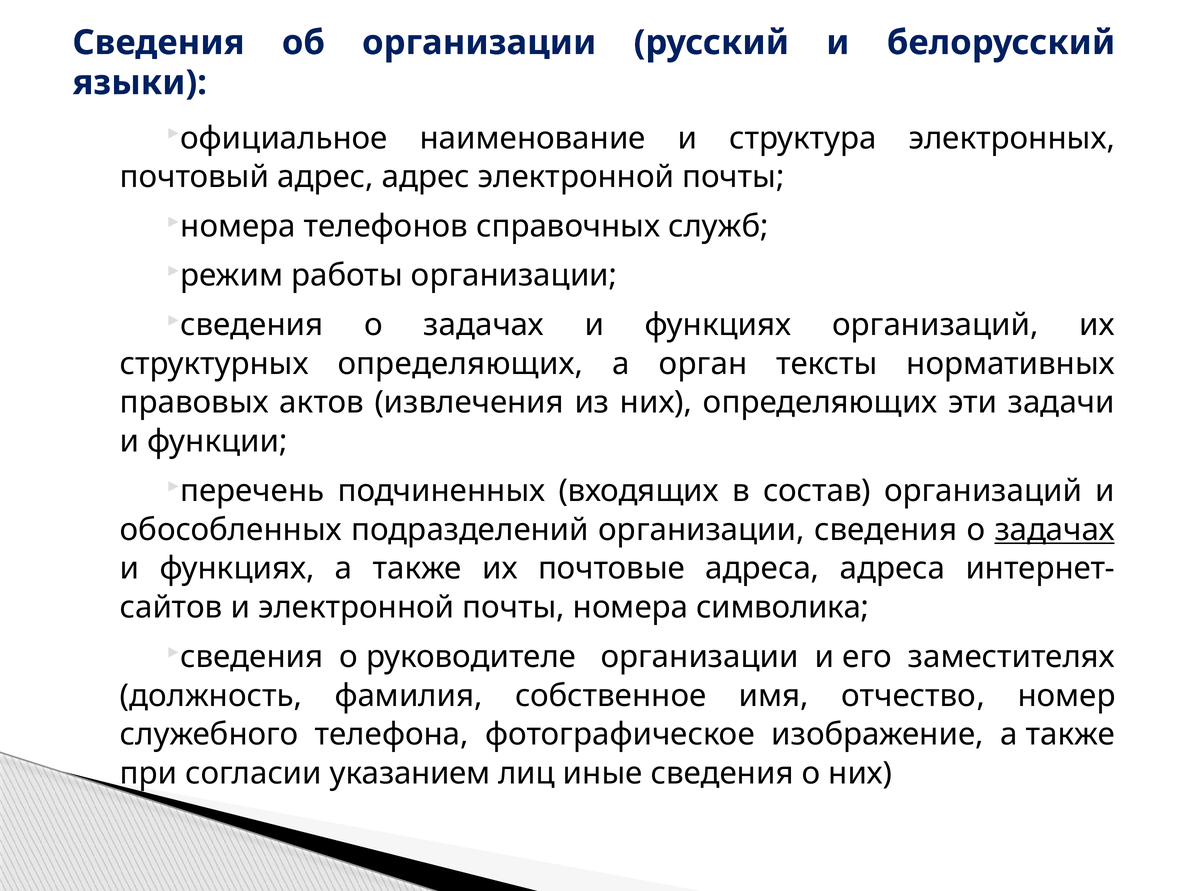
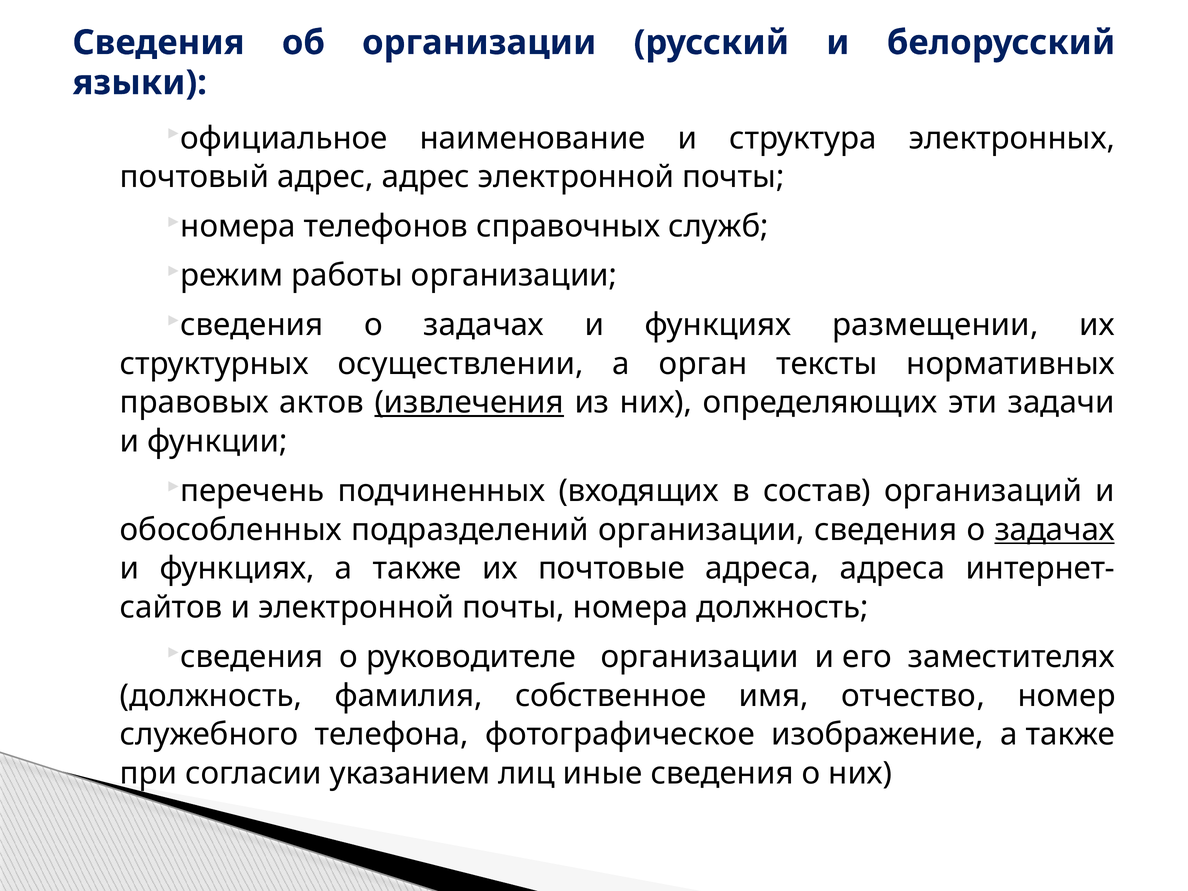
функциях организаций: организаций -> размещении
структурных определяющих: определяющих -> осуществлении
извлечения underline: none -> present
номера символика: символика -> должность
